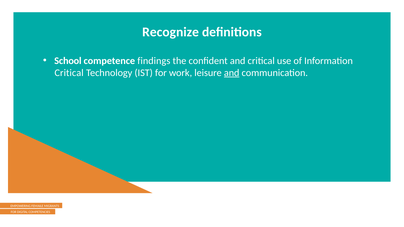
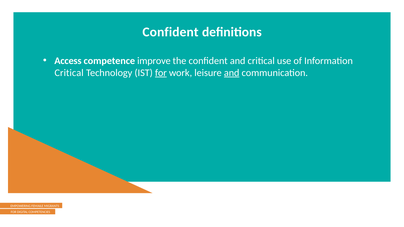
Recognize at (171, 32): Recognize -> Confident
School: School -> Access
findings: findings -> improve
for at (161, 73) underline: none -> present
